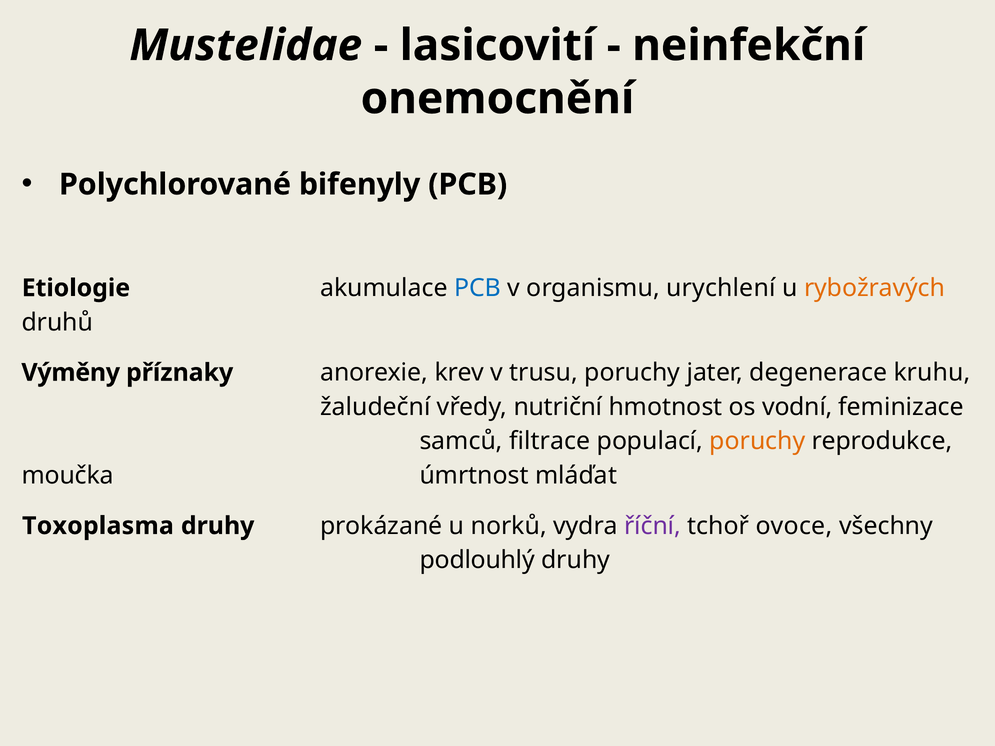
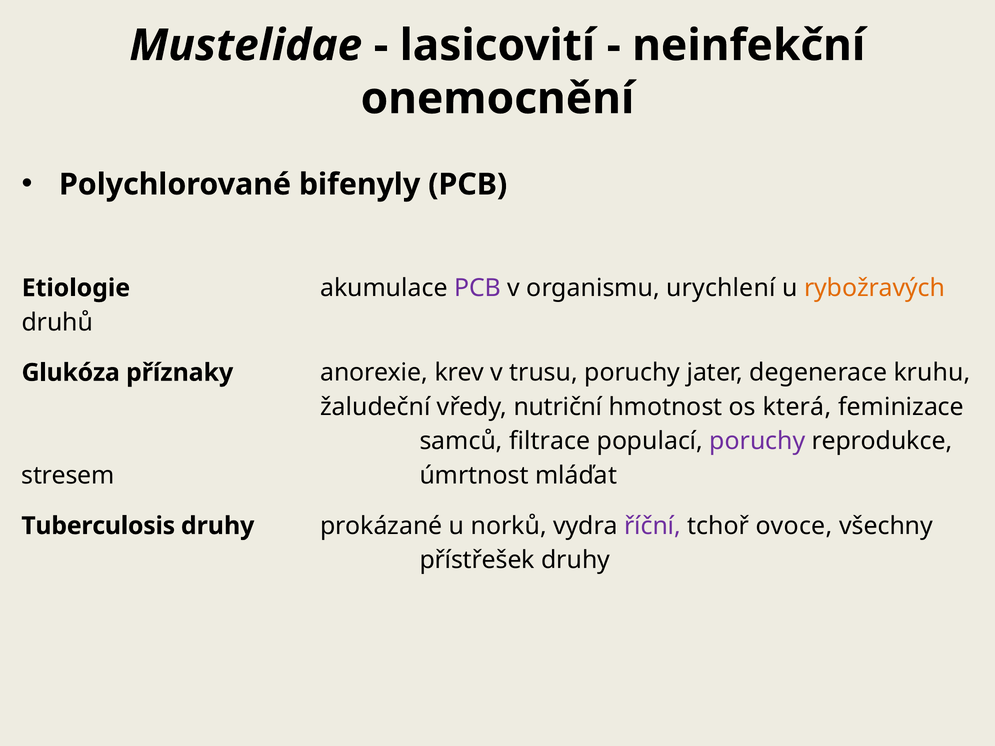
PCB at (477, 288) colour: blue -> purple
Výměny: Výměny -> Glukóza
vodní: vodní -> která
poruchy at (757, 441) colour: orange -> purple
moučka: moučka -> stresem
Toxoplasma: Toxoplasma -> Tuberculosis
podlouhlý: podlouhlý -> přístřešek
